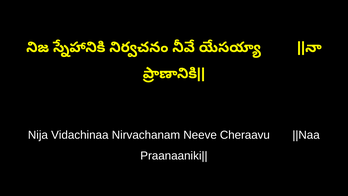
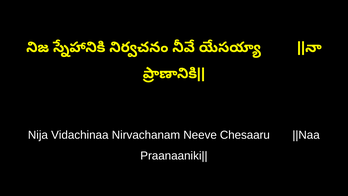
Cheraavu: Cheraavu -> Chesaaru
